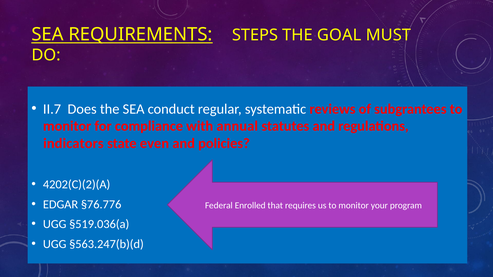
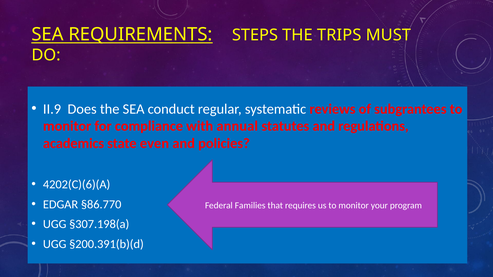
GOAL: GOAL -> TRIPS
II.7: II.7 -> II.9
indicators: indicators -> academics
4202(C)(2)(A: 4202(C)(2)(A -> 4202(C)(6)(A
§76.776: §76.776 -> §86.770
Enrolled: Enrolled -> Families
§519.036(a: §519.036(a -> §307.198(a
§563.247(b)(d: §563.247(b)(d -> §200.391(b)(d
